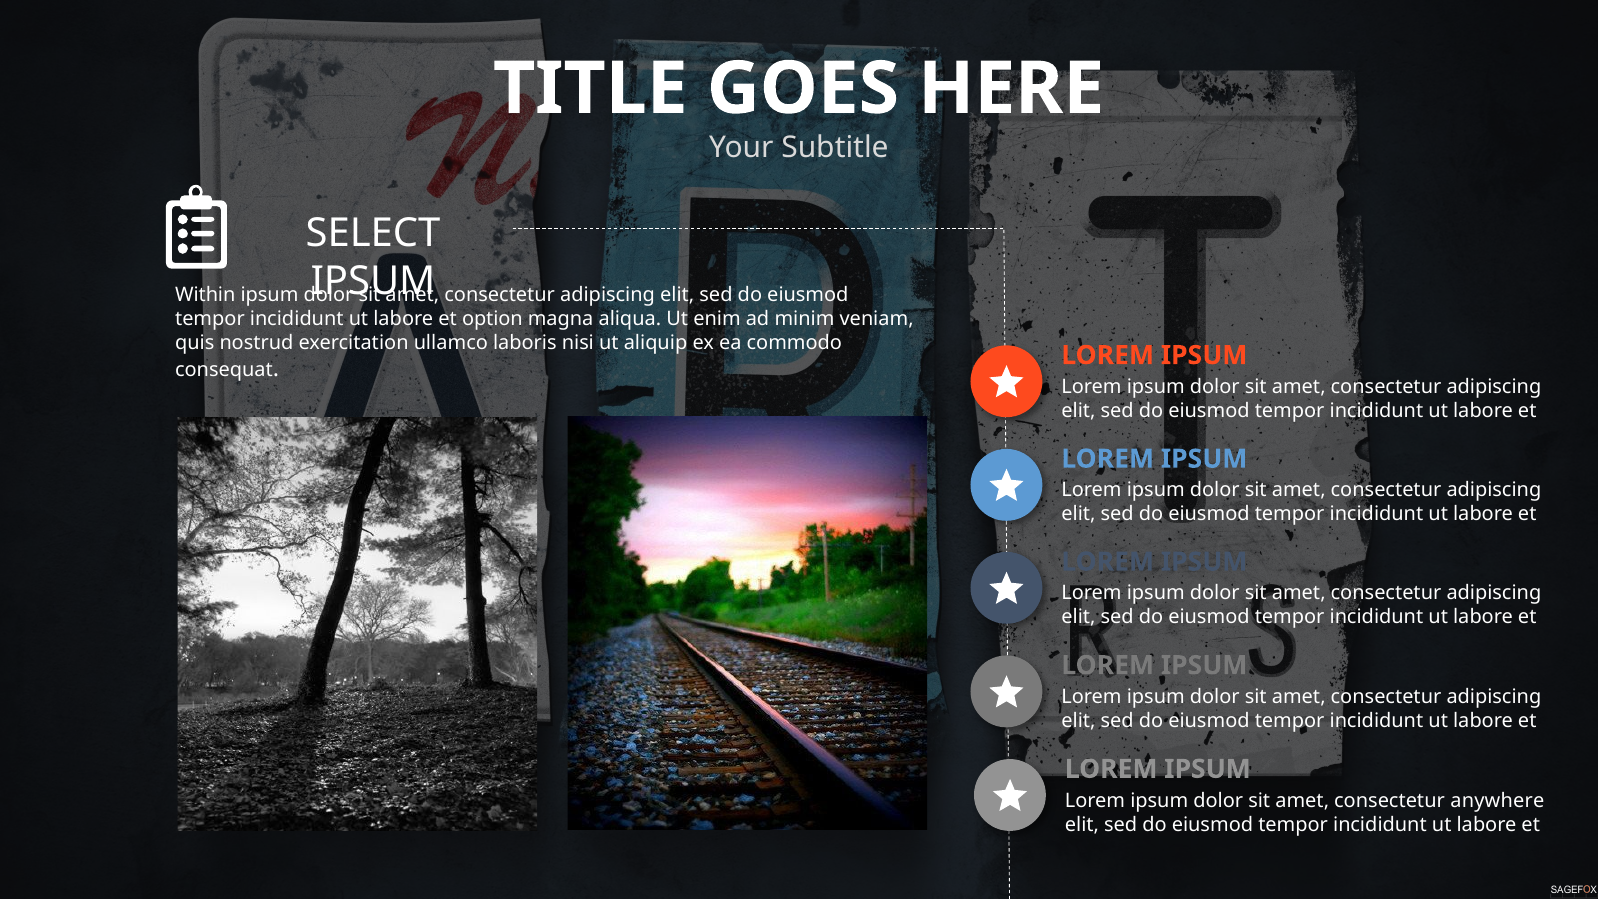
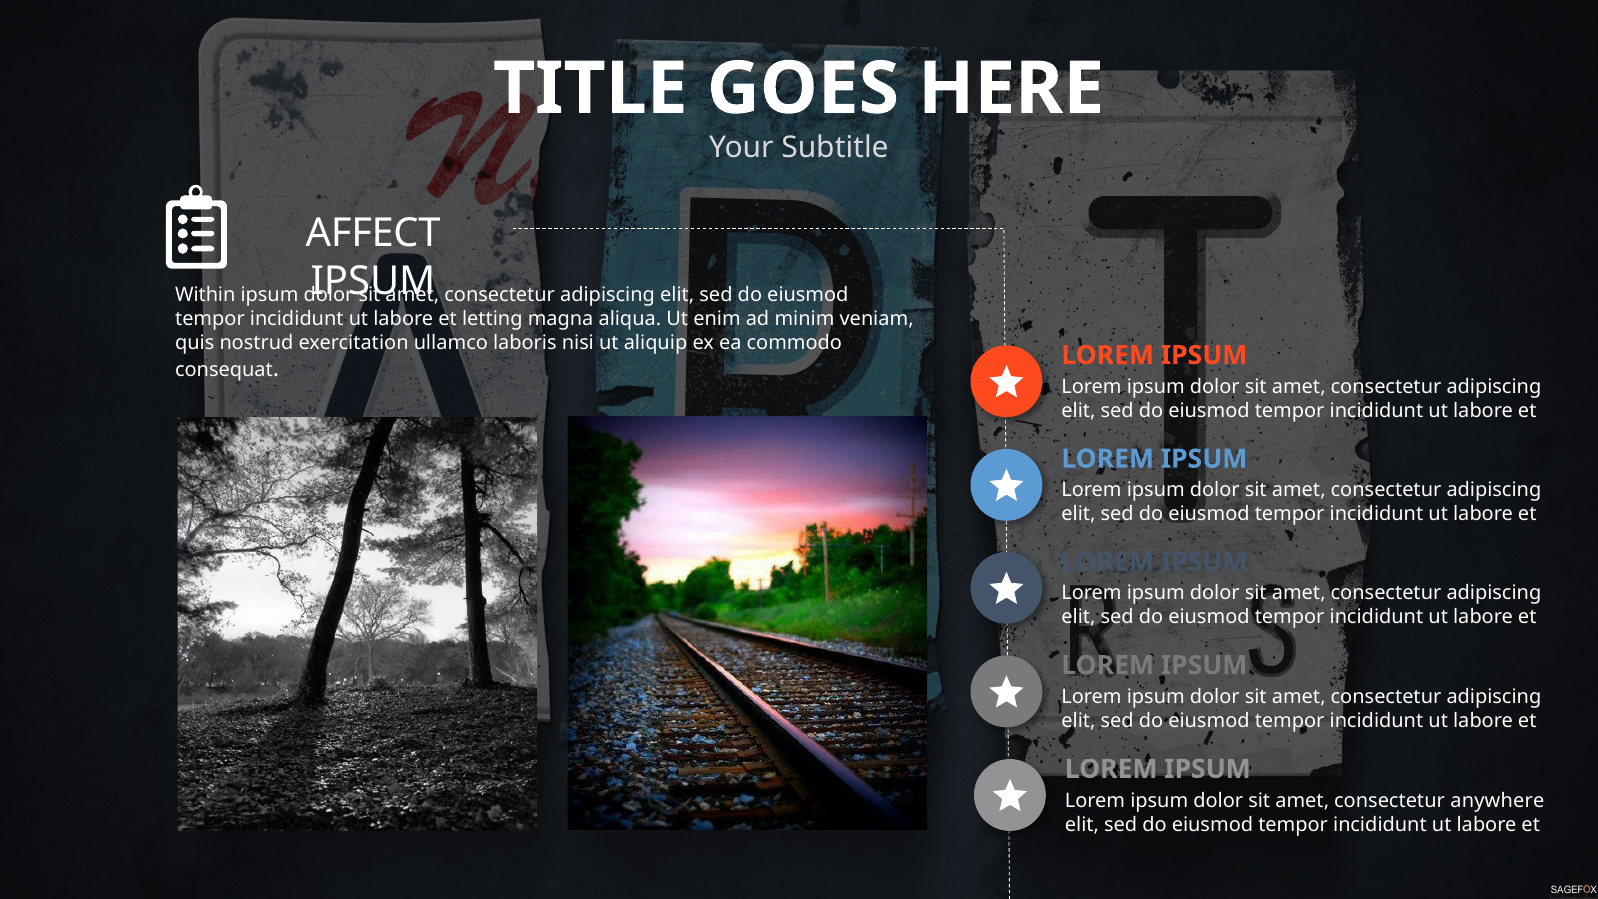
SELECT: SELECT -> AFFECT
option: option -> letting
